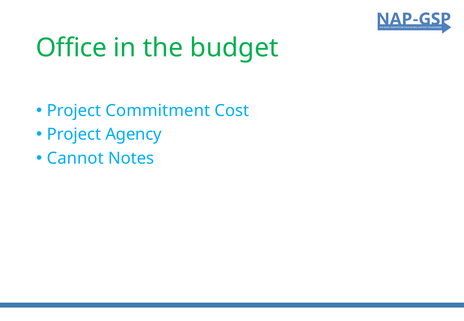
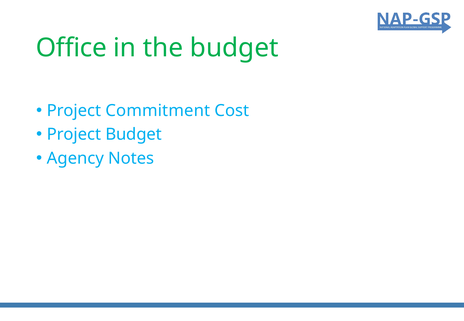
Project Agency: Agency -> Budget
Cannot: Cannot -> Agency
